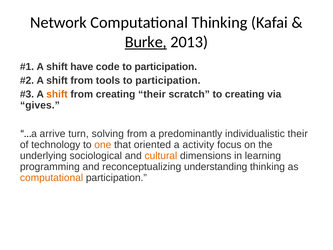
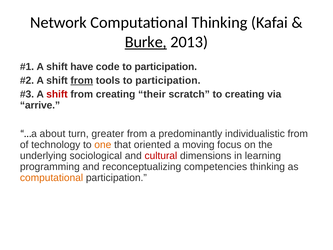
from at (82, 80) underline: none -> present
shift at (57, 94) colour: orange -> red
gives: gives -> arrive
arrive: arrive -> about
solving: solving -> greater
individualistic their: their -> from
activity: activity -> moving
cultural colour: orange -> red
understanding: understanding -> competencies
